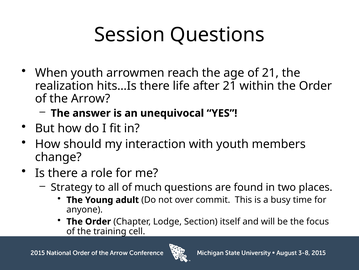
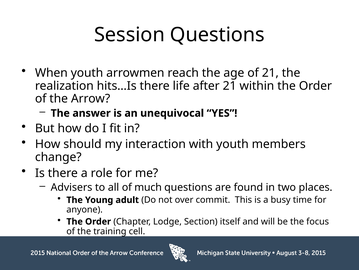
Strategy: Strategy -> Advisers
